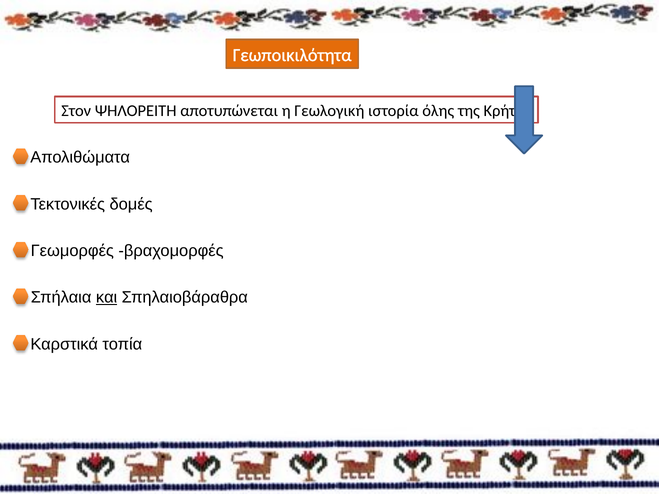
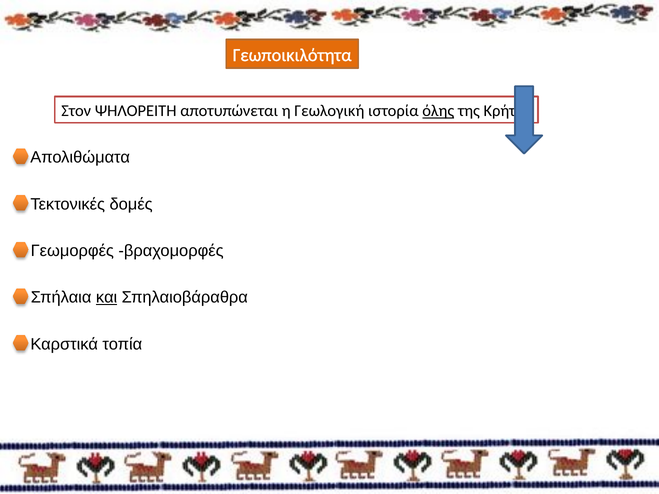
όλης underline: none -> present
